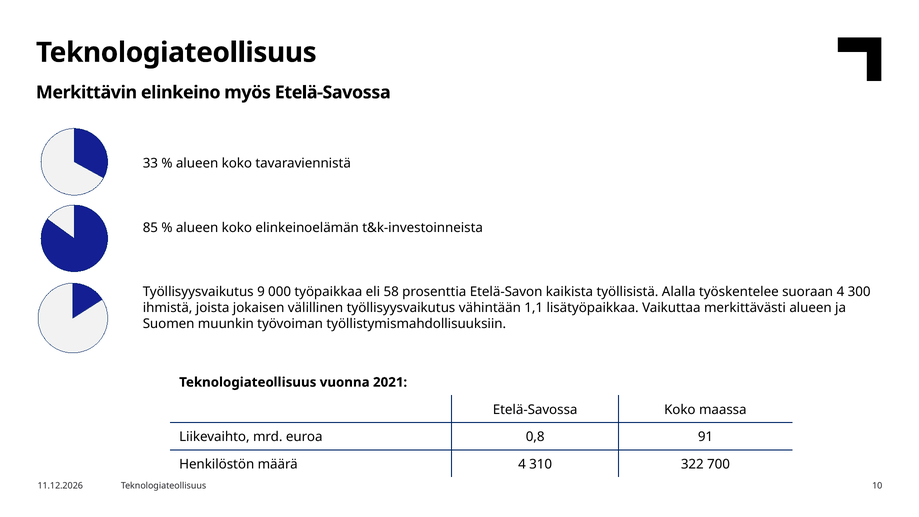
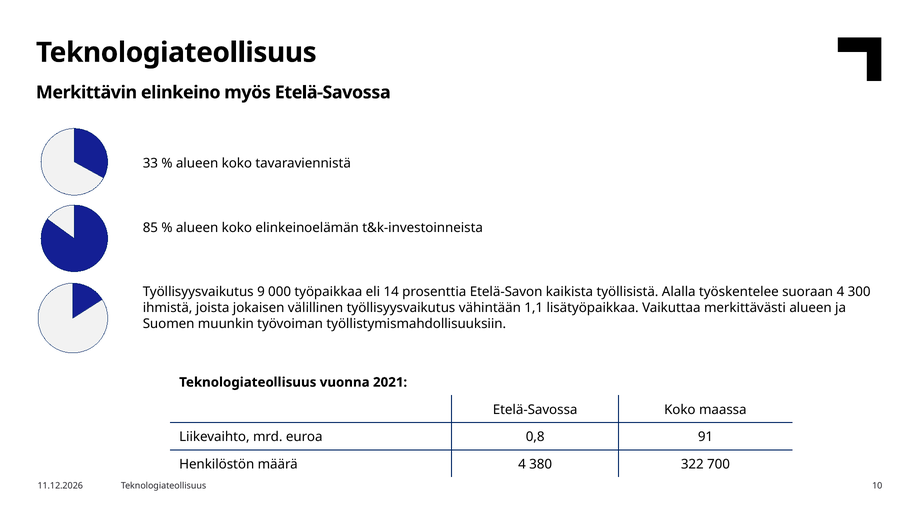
58: 58 -> 14
310: 310 -> 380
